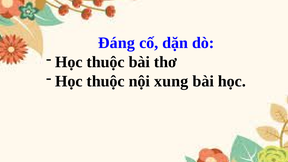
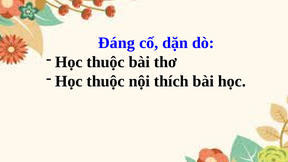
xung: xung -> thích
